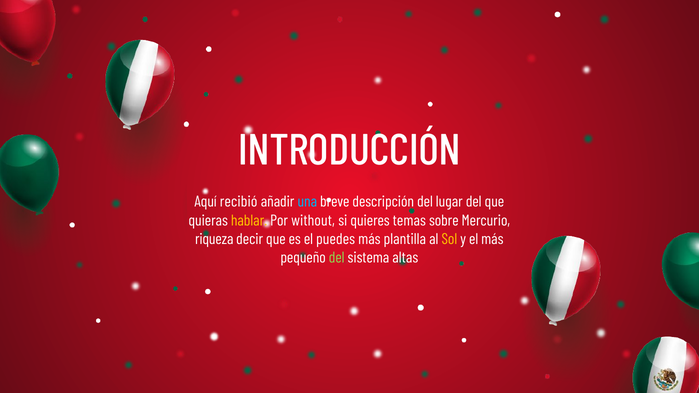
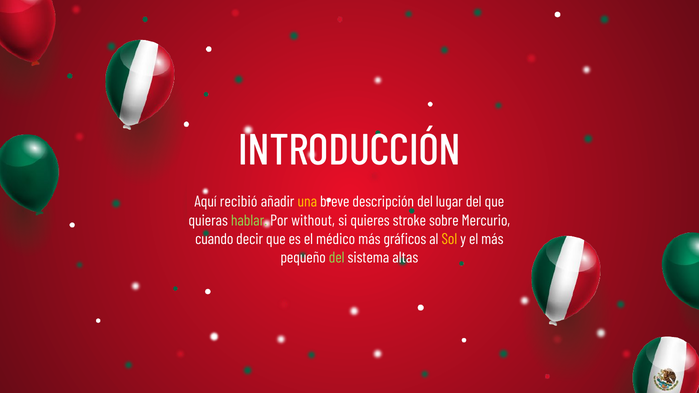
una colour: light blue -> yellow
hablar colour: yellow -> light green
temas: temas -> stroke
riqueza: riqueza -> cuando
puedes: puedes -> médico
plantilla: plantilla -> gráficos
